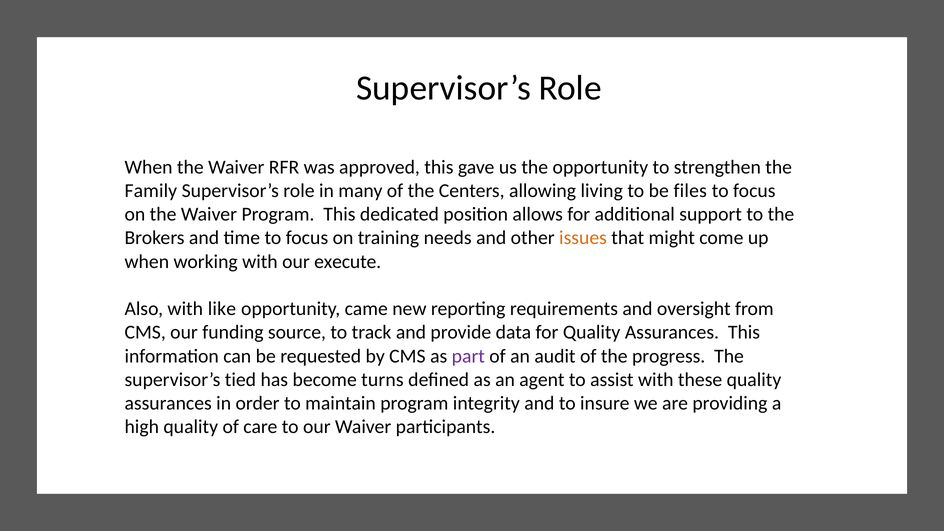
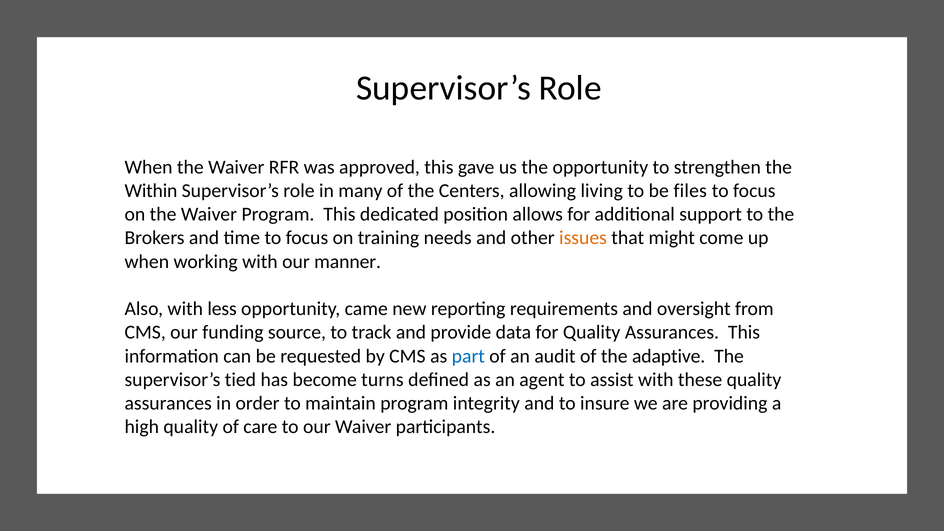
Family: Family -> Within
execute: execute -> manner
like: like -> less
part colour: purple -> blue
progress: progress -> adaptive
